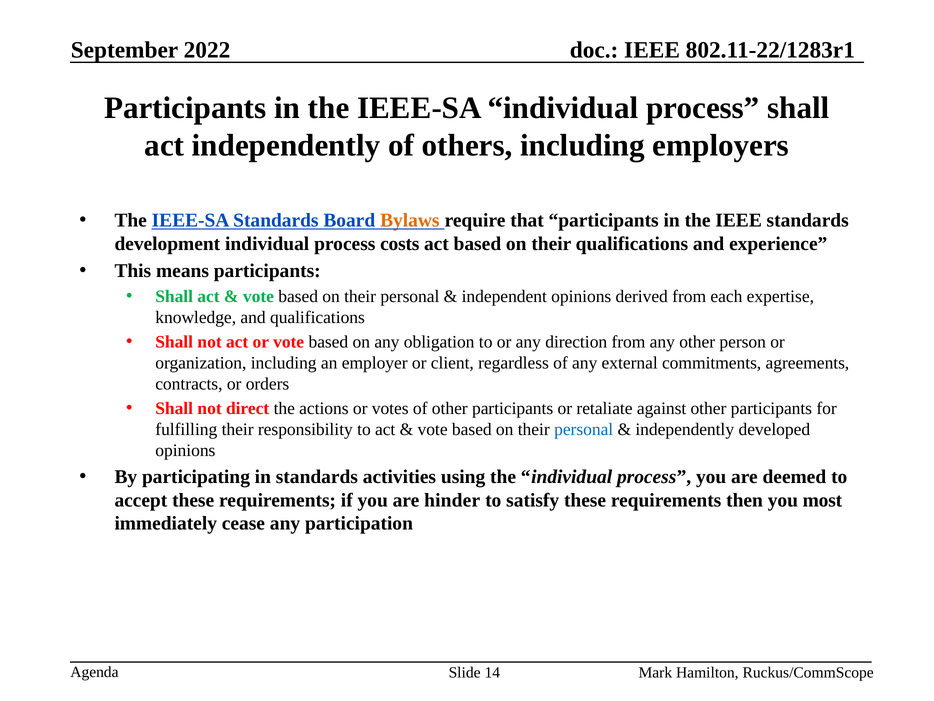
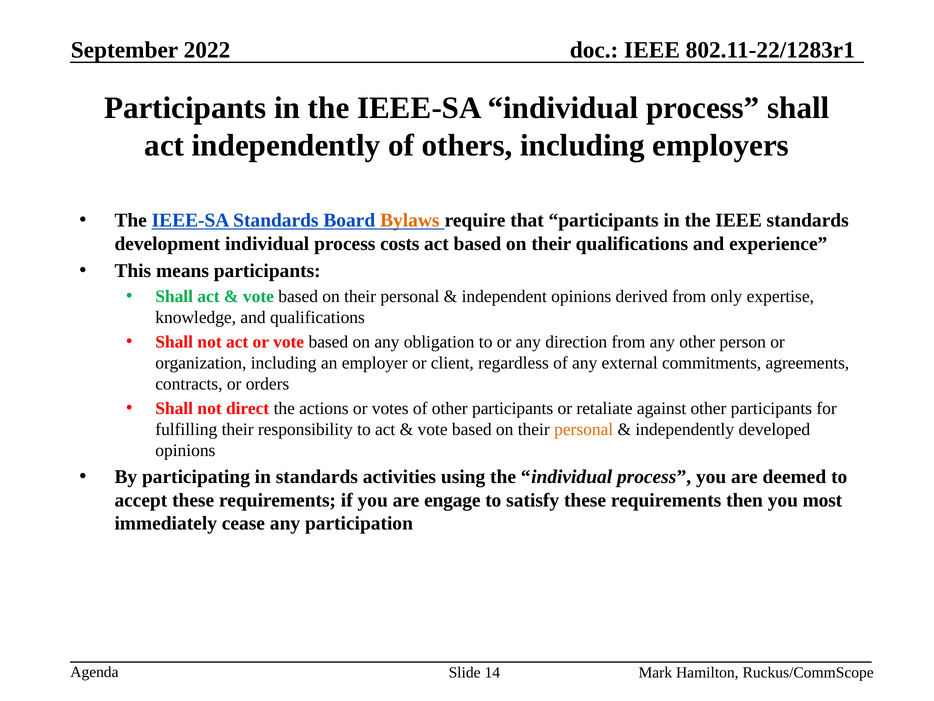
each: each -> only
personal at (584, 429) colour: blue -> orange
hinder: hinder -> engage
